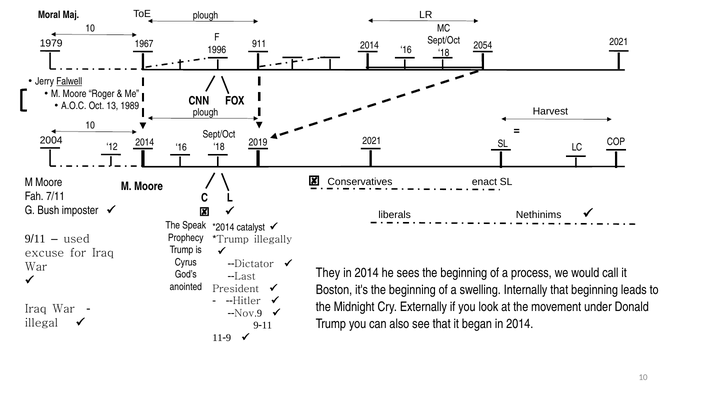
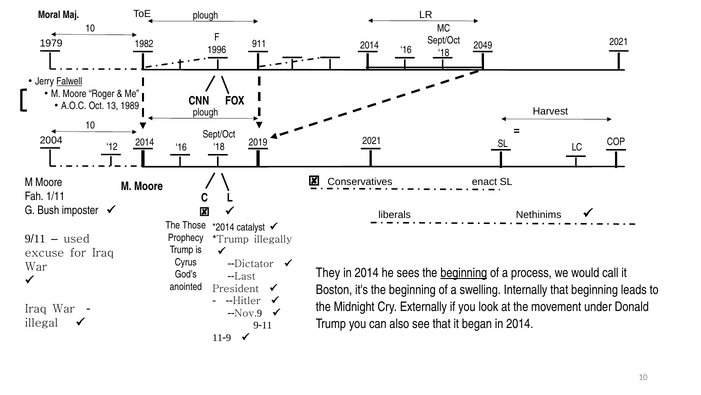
1967: 1967 -> 1982
2054: 2054 -> 2049
7/11: 7/11 -> 1/11
Speak: Speak -> Those
beginning at (464, 272) underline: none -> present
